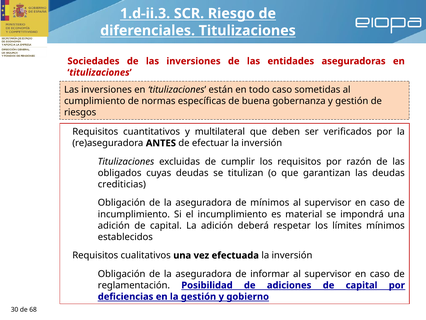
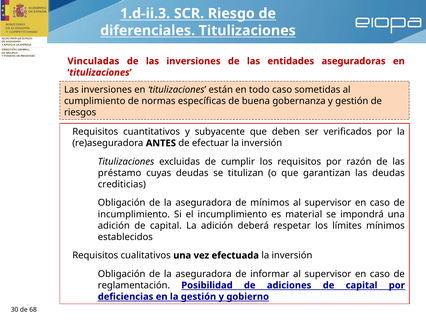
Sociedades: Sociedades -> Vinculadas
multilateral: multilateral -> subyacente
obligados: obligados -> préstamo
